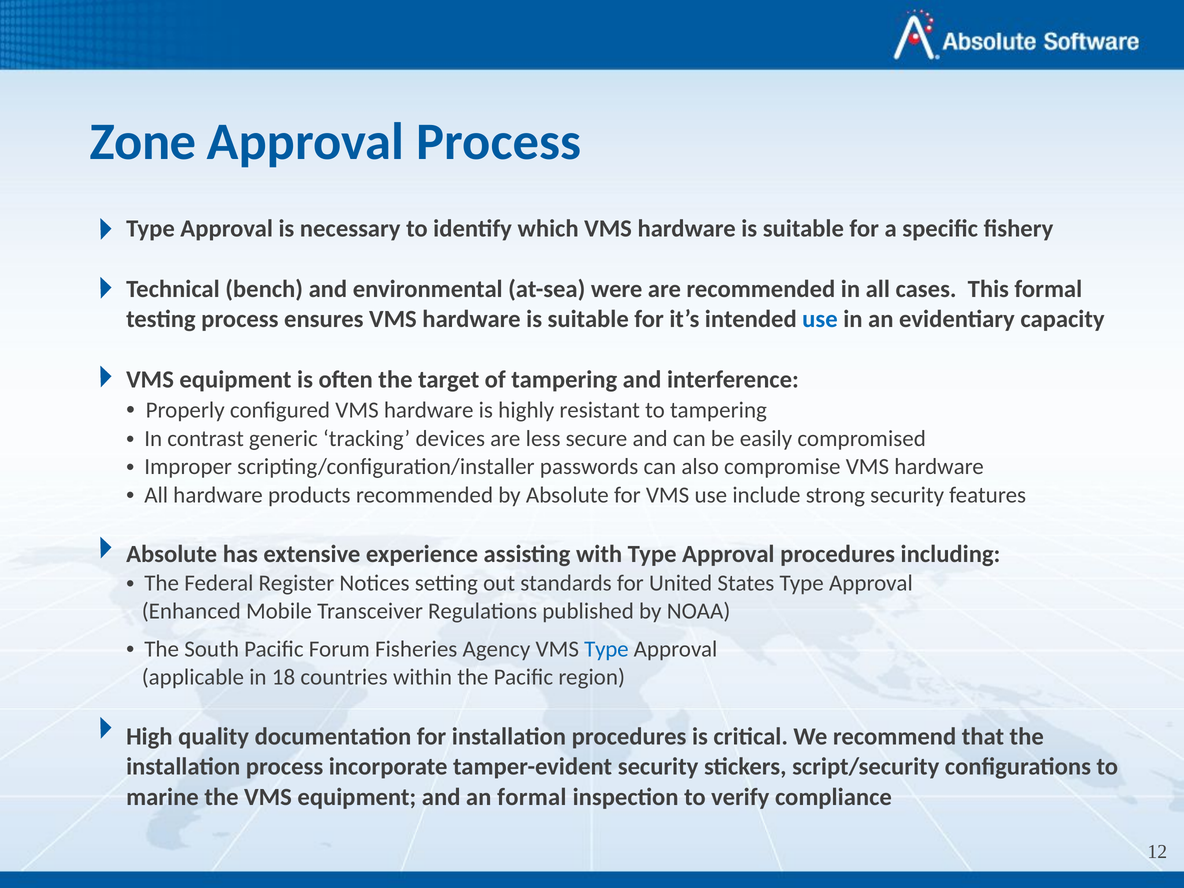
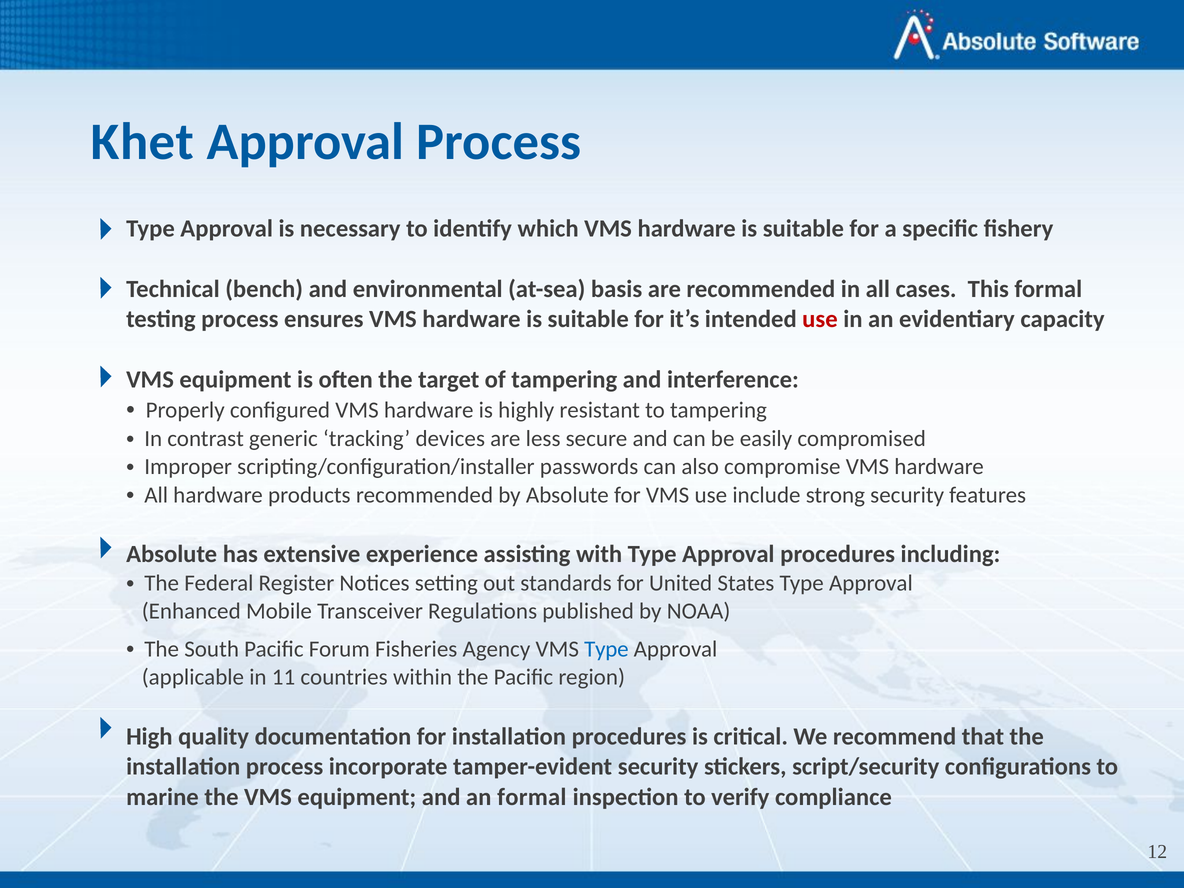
Zone: Zone -> Khet
were: were -> basis
use at (820, 319) colour: blue -> red
18: 18 -> 11
